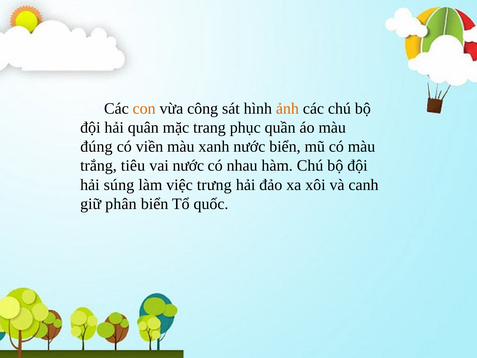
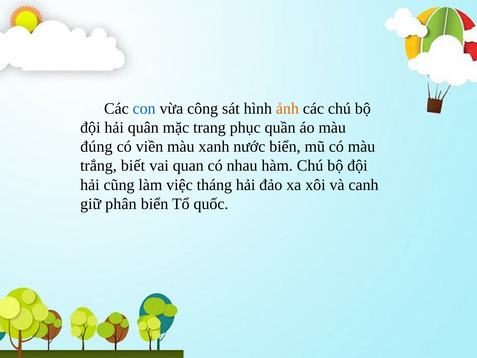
con colour: orange -> blue
tiêu: tiêu -> biết
vai nước: nước -> quan
súng: súng -> cũng
trưng: trưng -> tháng
